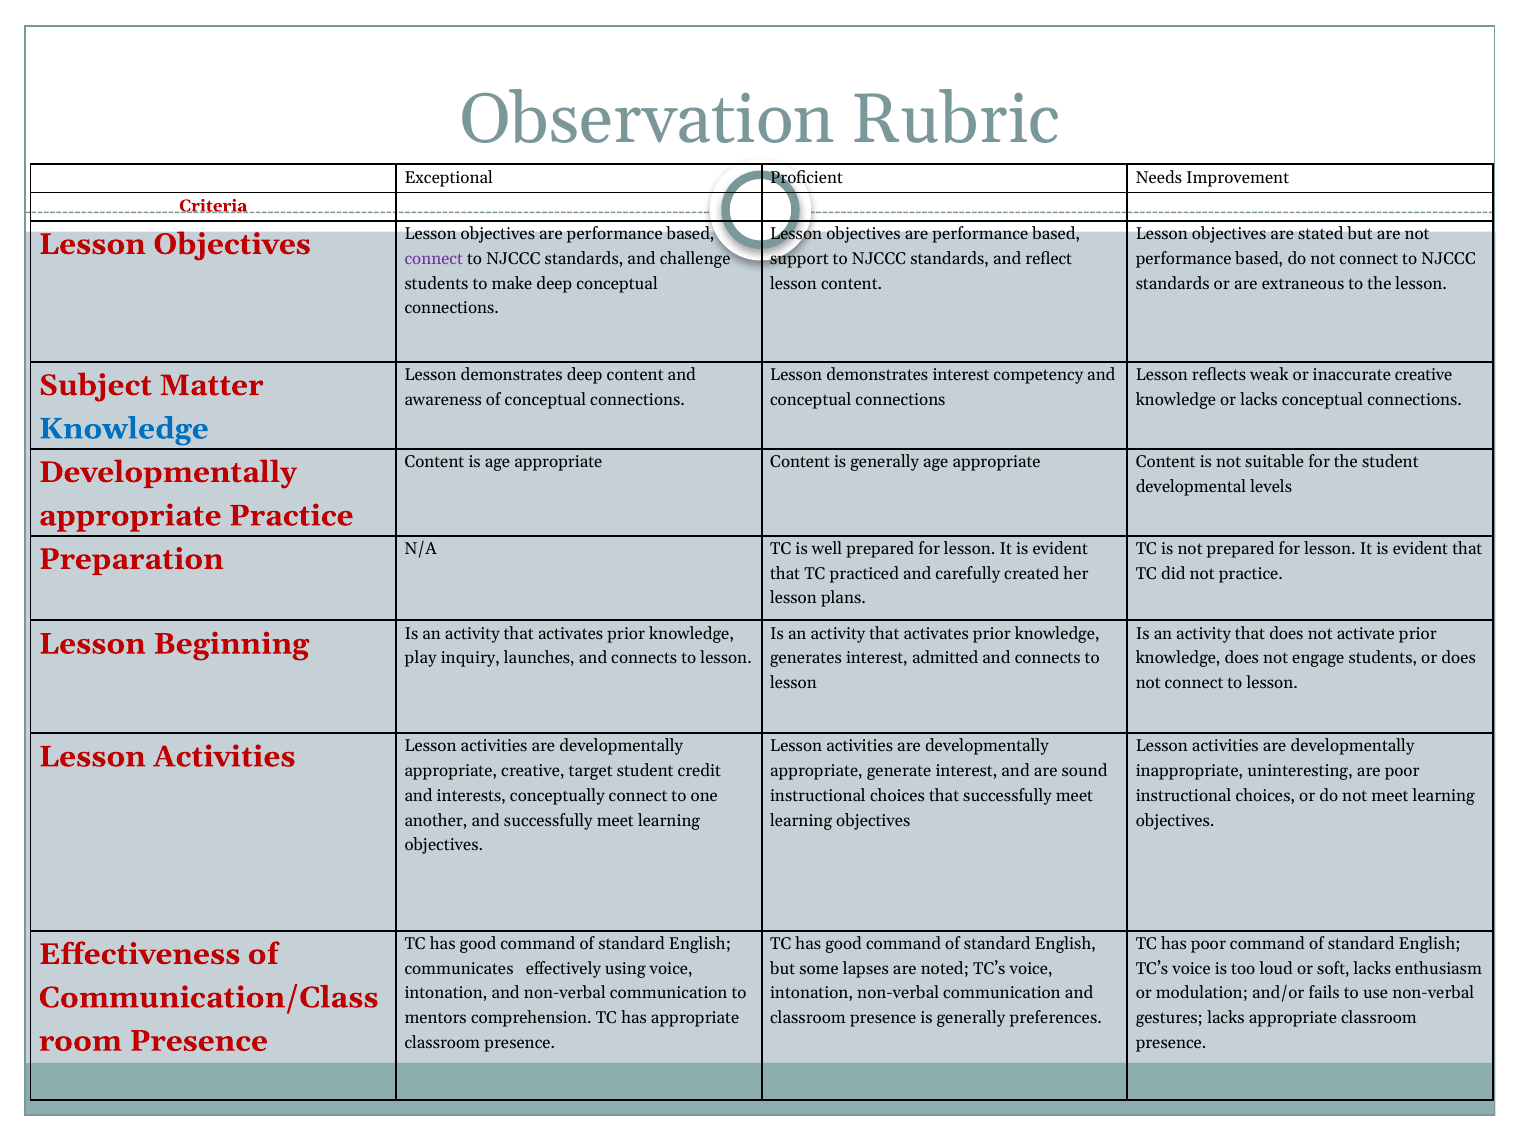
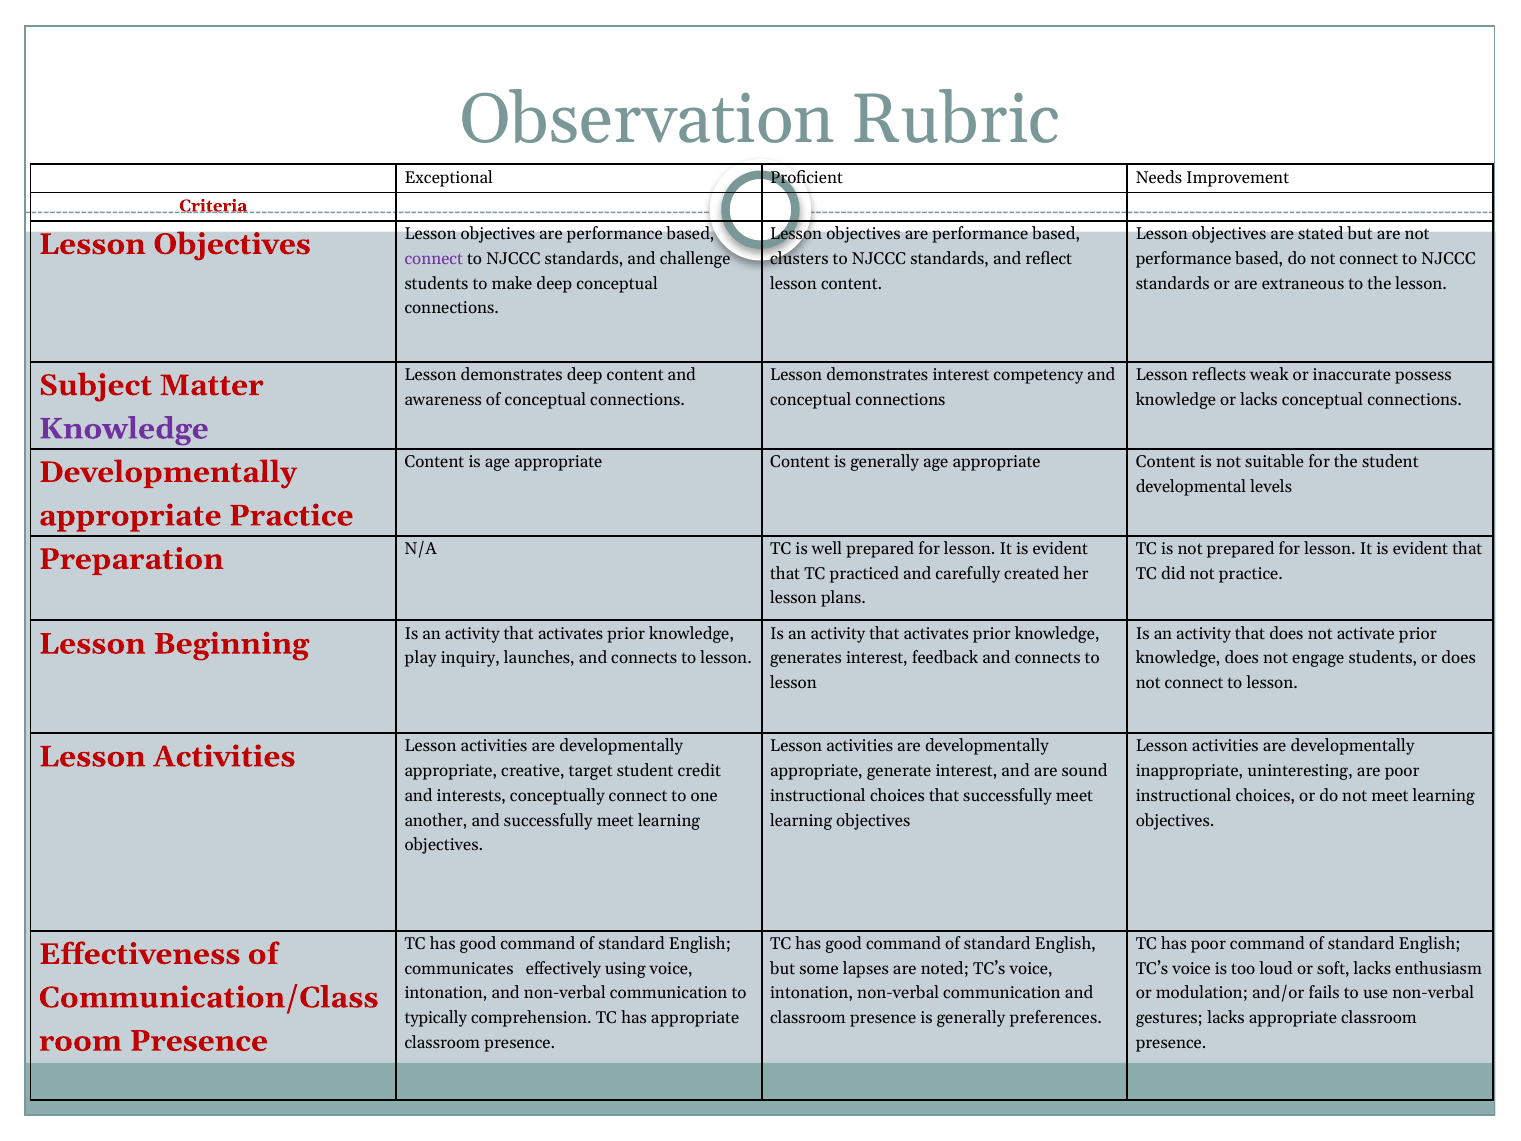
support: support -> clusters
inaccurate creative: creative -> possess
Knowledge at (124, 429) colour: blue -> purple
admitted: admitted -> feedback
mentors: mentors -> typically
